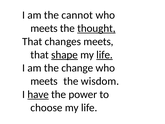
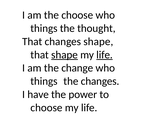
the cannot: cannot -> choose
meets at (44, 28): meets -> things
thought underline: present -> none
changes meets: meets -> shape
meets at (44, 81): meets -> things
the wisdom: wisdom -> changes
have underline: present -> none
